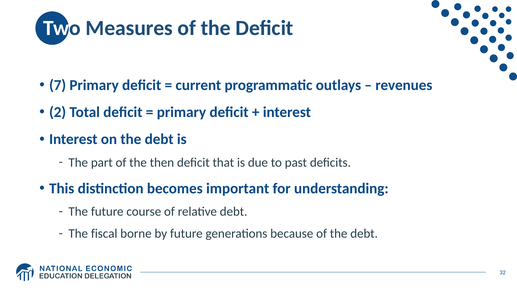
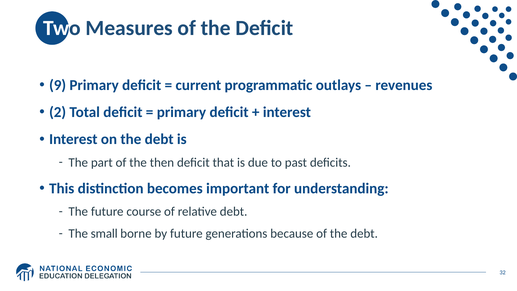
7: 7 -> 9
fiscal: fiscal -> small
